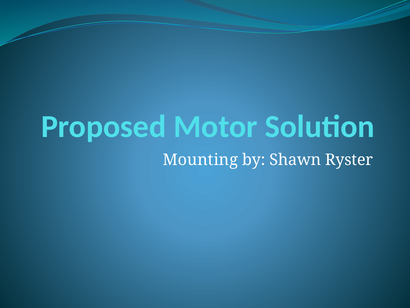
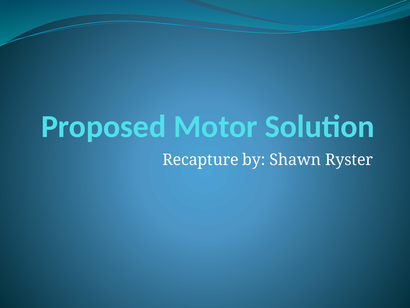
Mounting: Mounting -> Recapture
